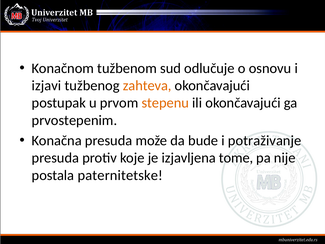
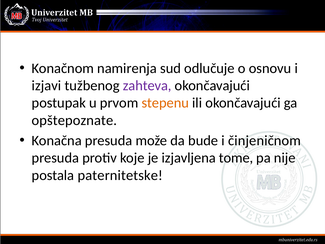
tužbenom: tužbenom -> namirenja
zahteva colour: orange -> purple
prvostepenim: prvostepenim -> opštepoznate
potraživanje: potraživanje -> činjeničnom
